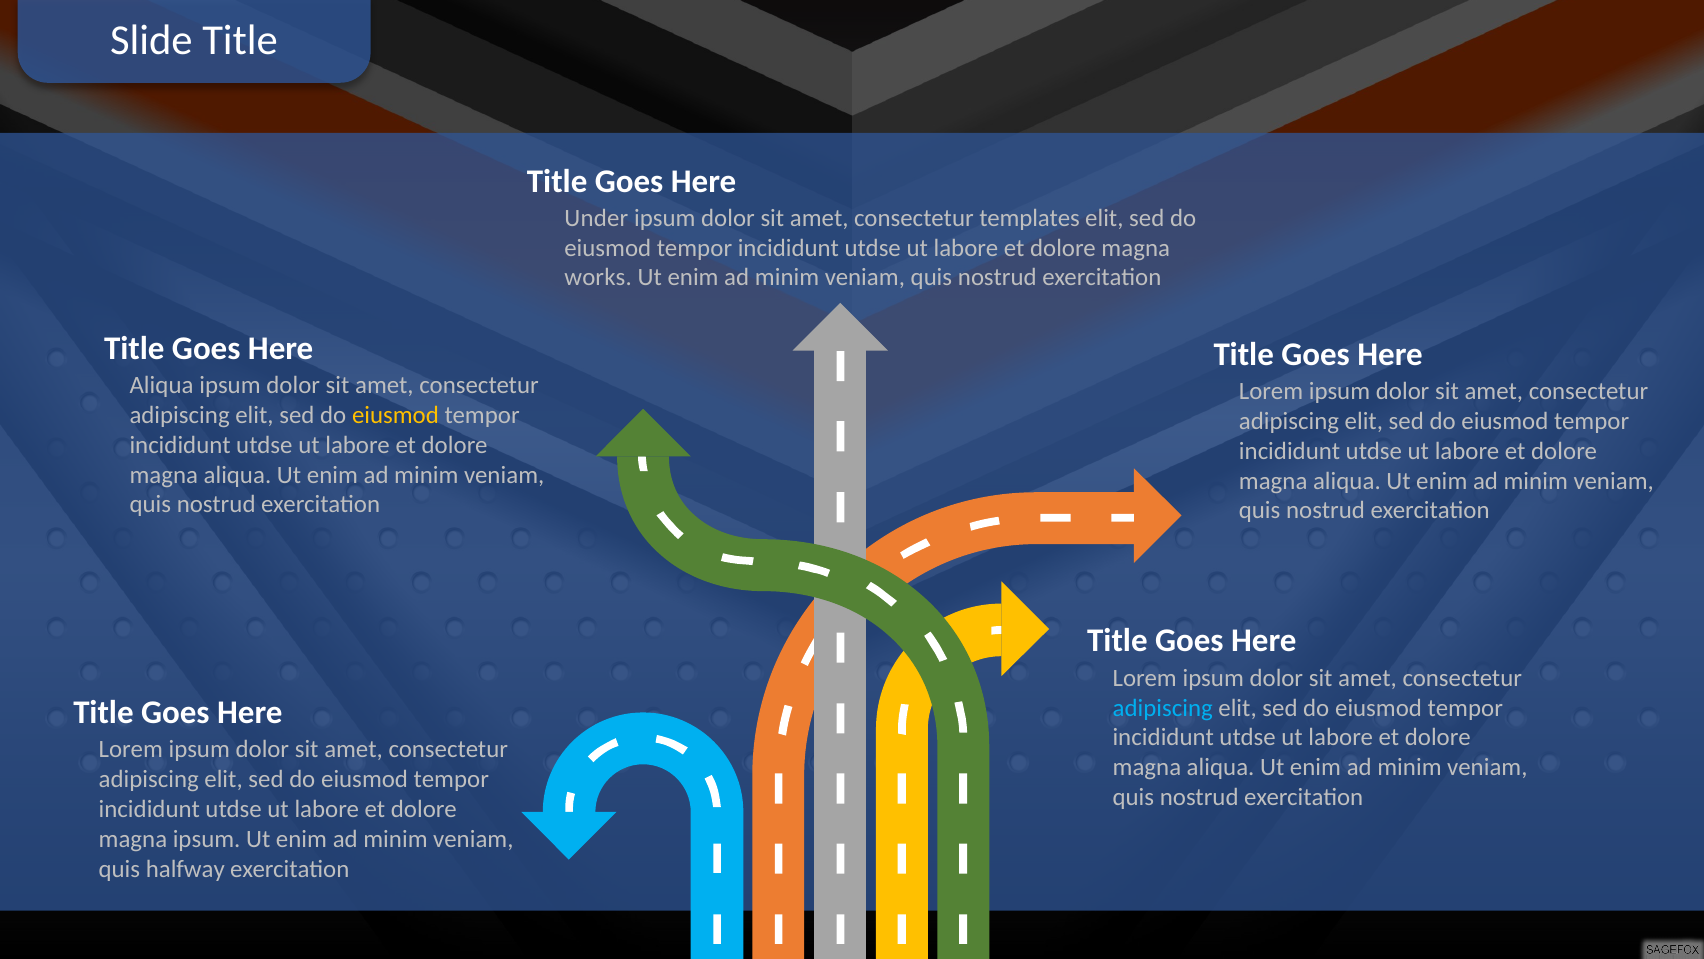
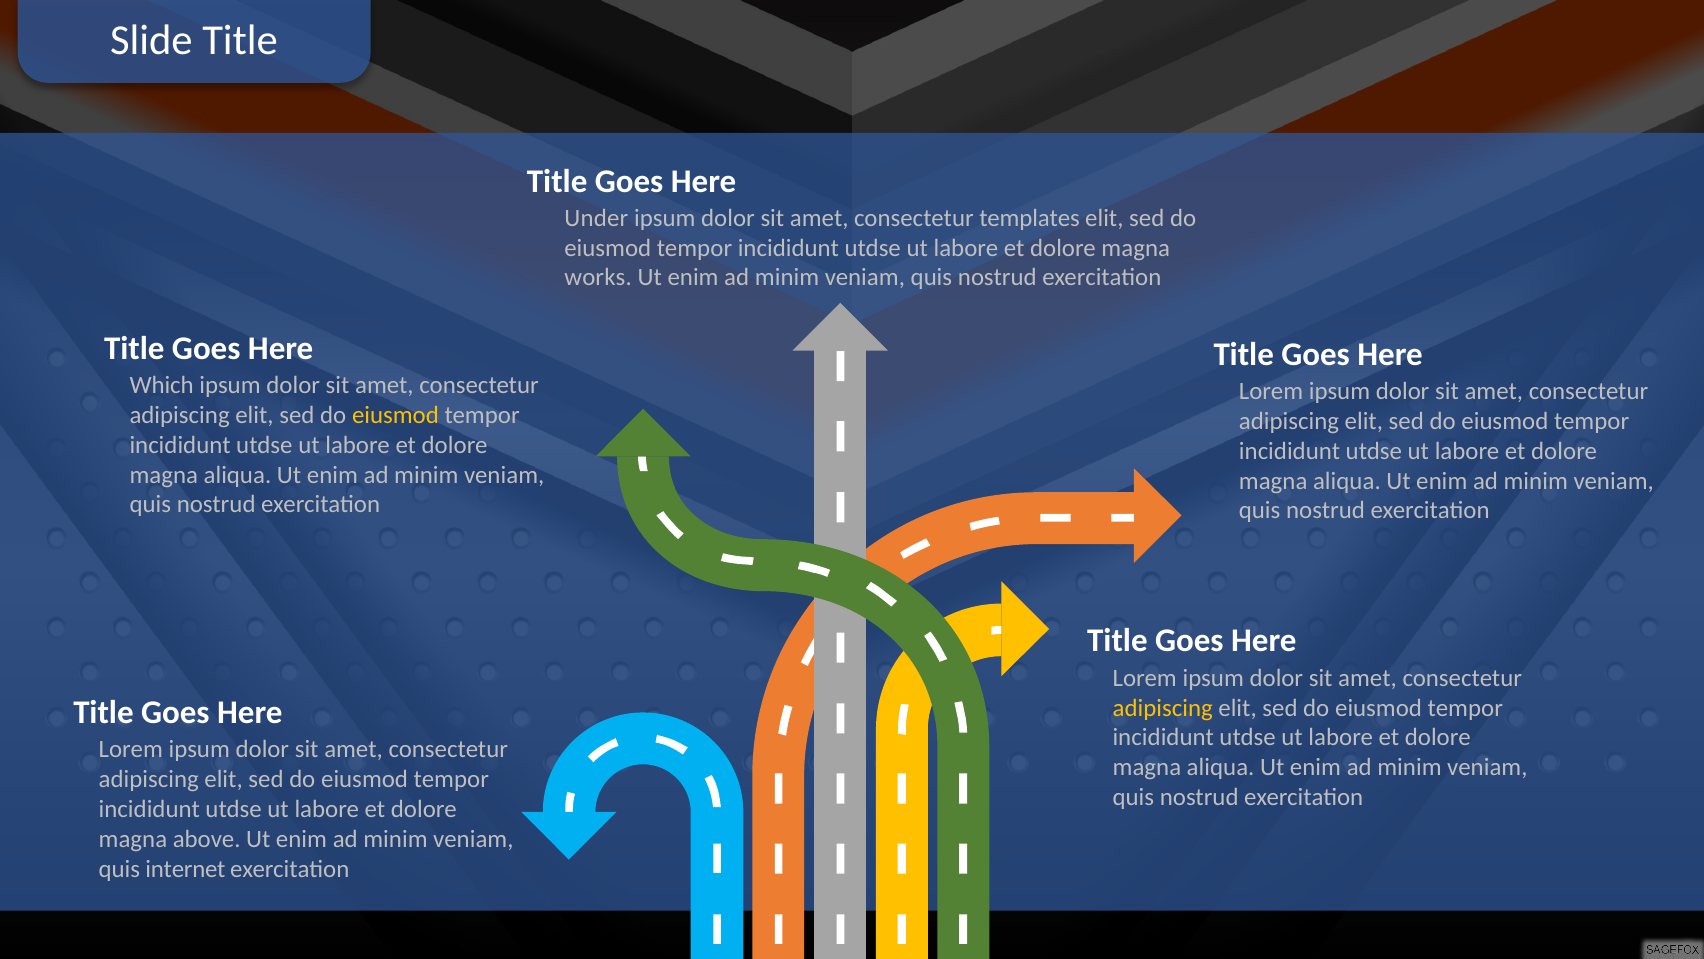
Aliqua at (162, 385): Aliqua -> Which
adipiscing at (1163, 707) colour: light blue -> yellow
magna ipsum: ipsum -> above
halfway: halfway -> internet
